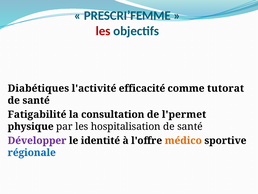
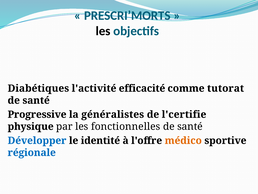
PRESCRI’FEMME: PRESCRI’FEMME -> PRESCRI’MORTS
les at (103, 31) colour: red -> black
Fatigabilité: Fatigabilité -> Progressive
consultation: consultation -> généralistes
l'permet: l'permet -> l'certifie
hospitalisation: hospitalisation -> fonctionnelles
Développer colour: purple -> blue
